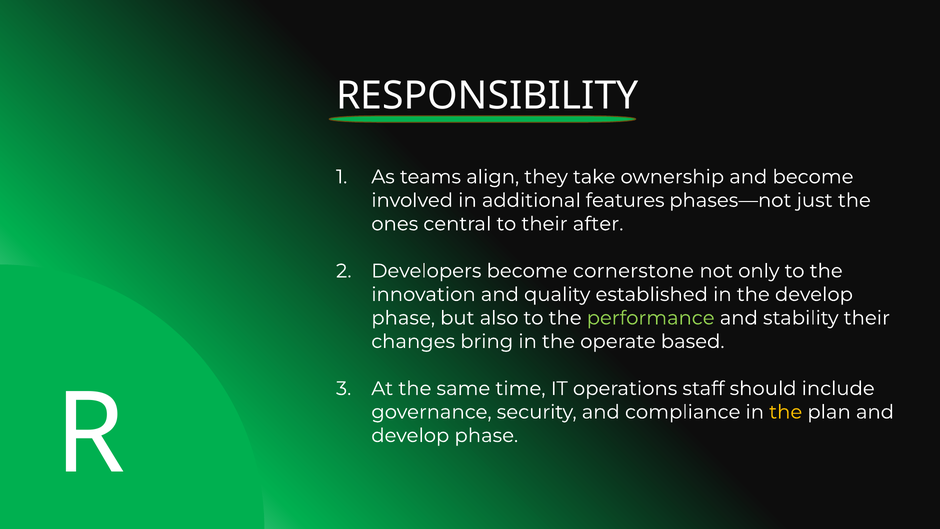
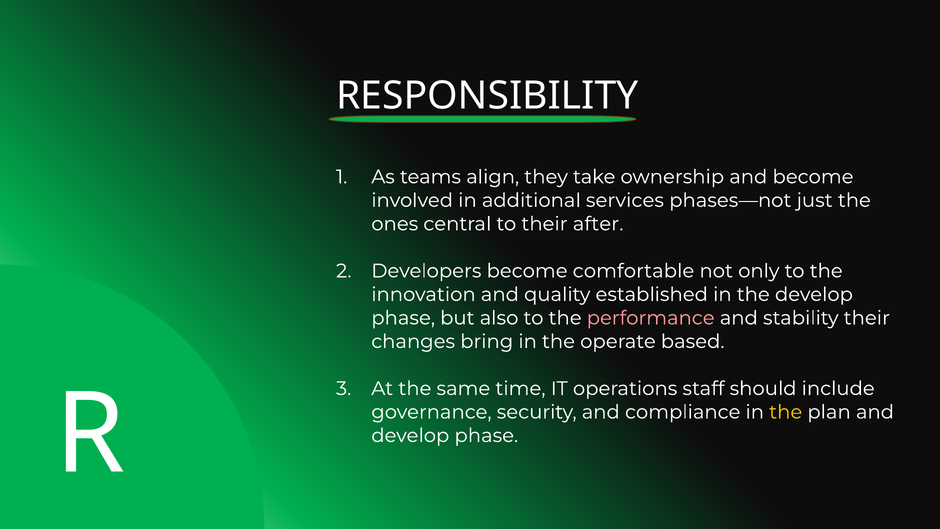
features: features -> services
cornerstone: cornerstone -> comfortable
performance colour: light green -> pink
